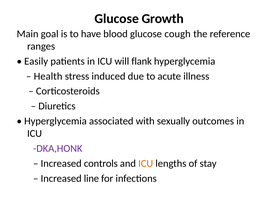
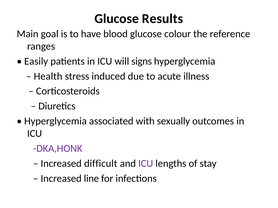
Growth: Growth -> Results
cough: cough -> colour
flank: flank -> signs
controls: controls -> difficult
ICU at (146, 164) colour: orange -> purple
